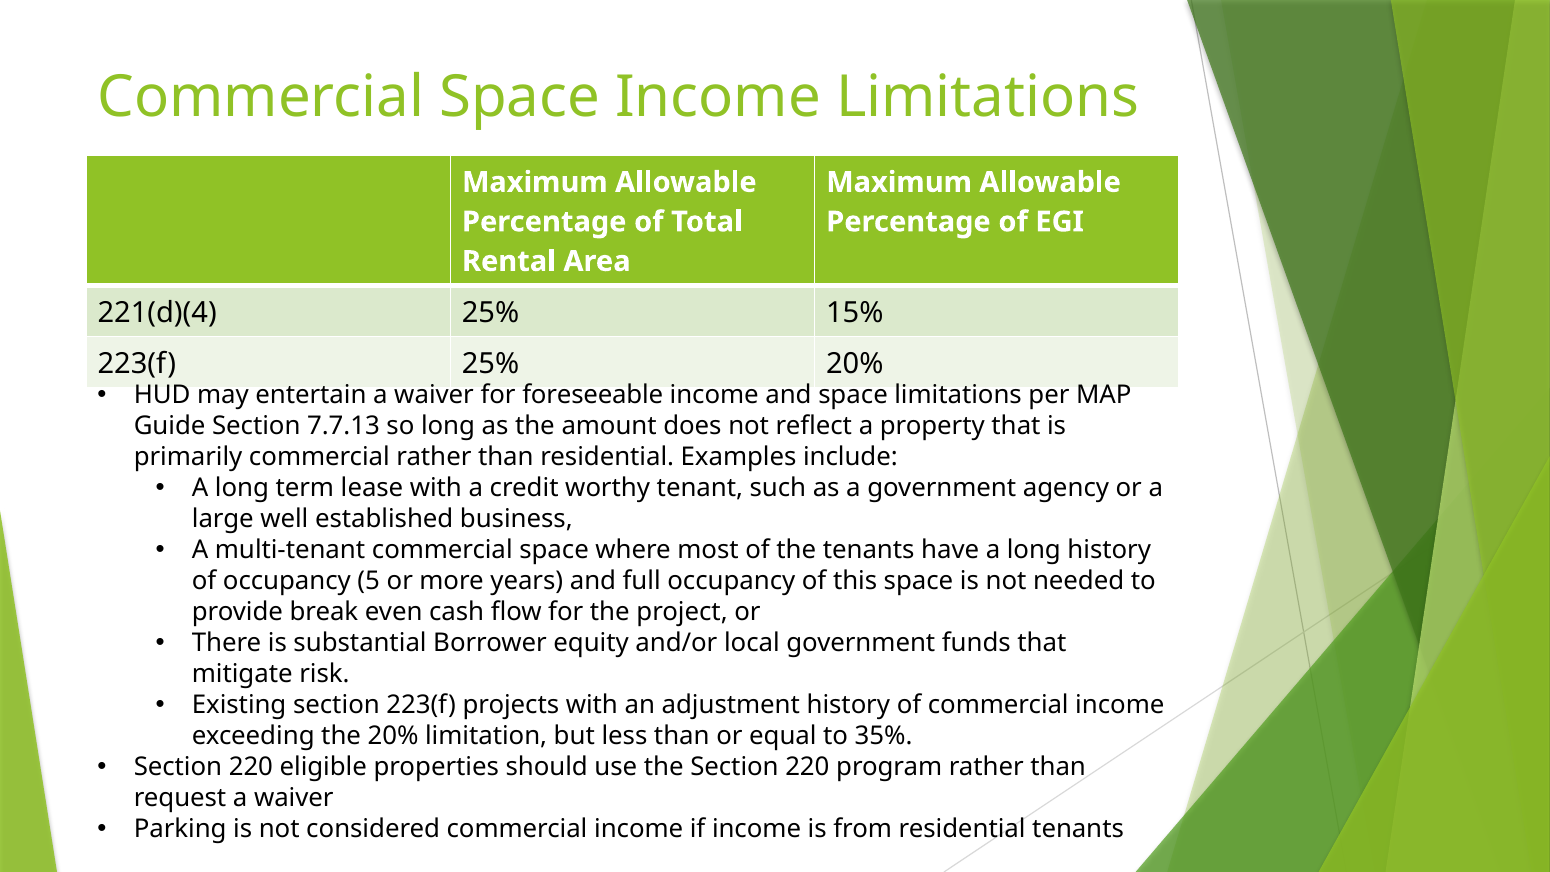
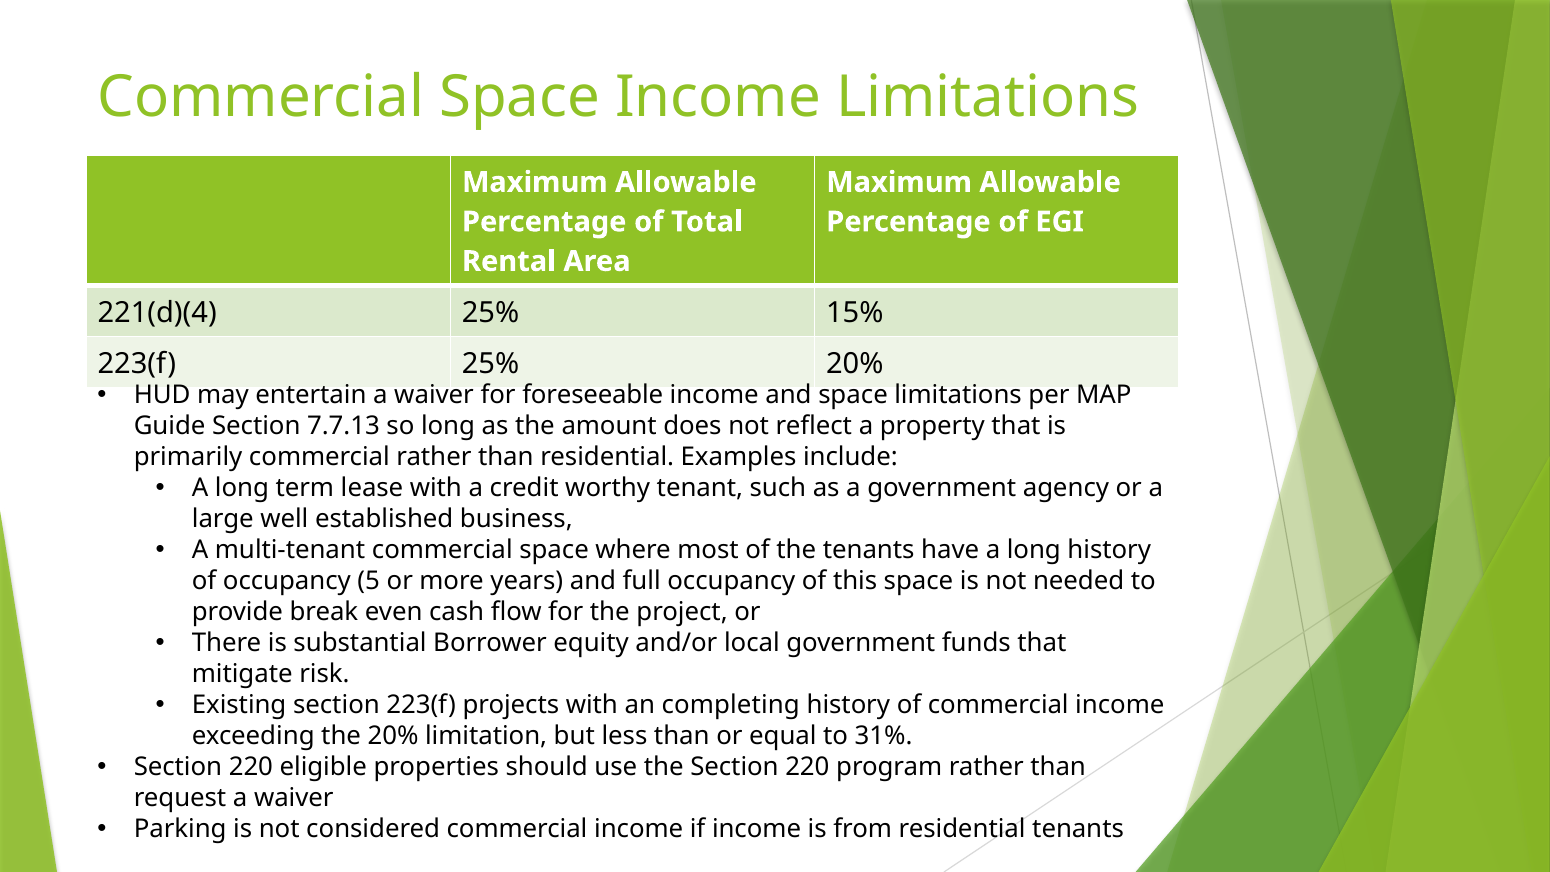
adjustment: adjustment -> completing
35%: 35% -> 31%
